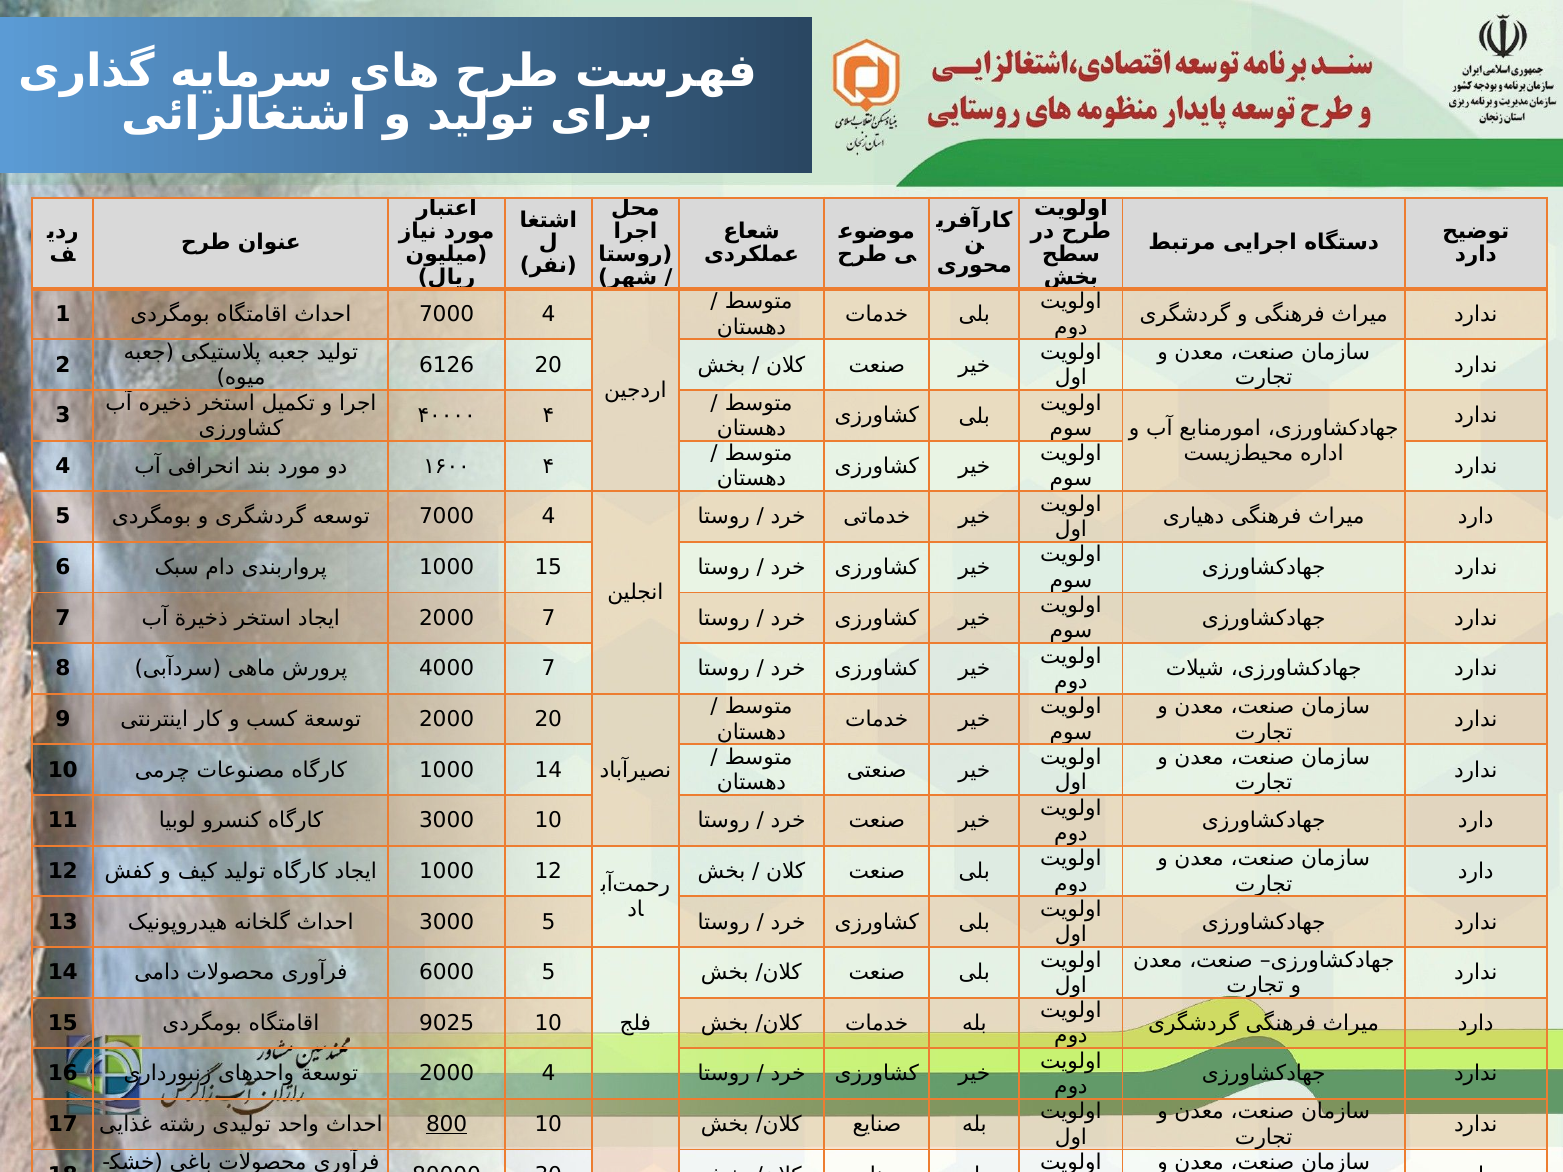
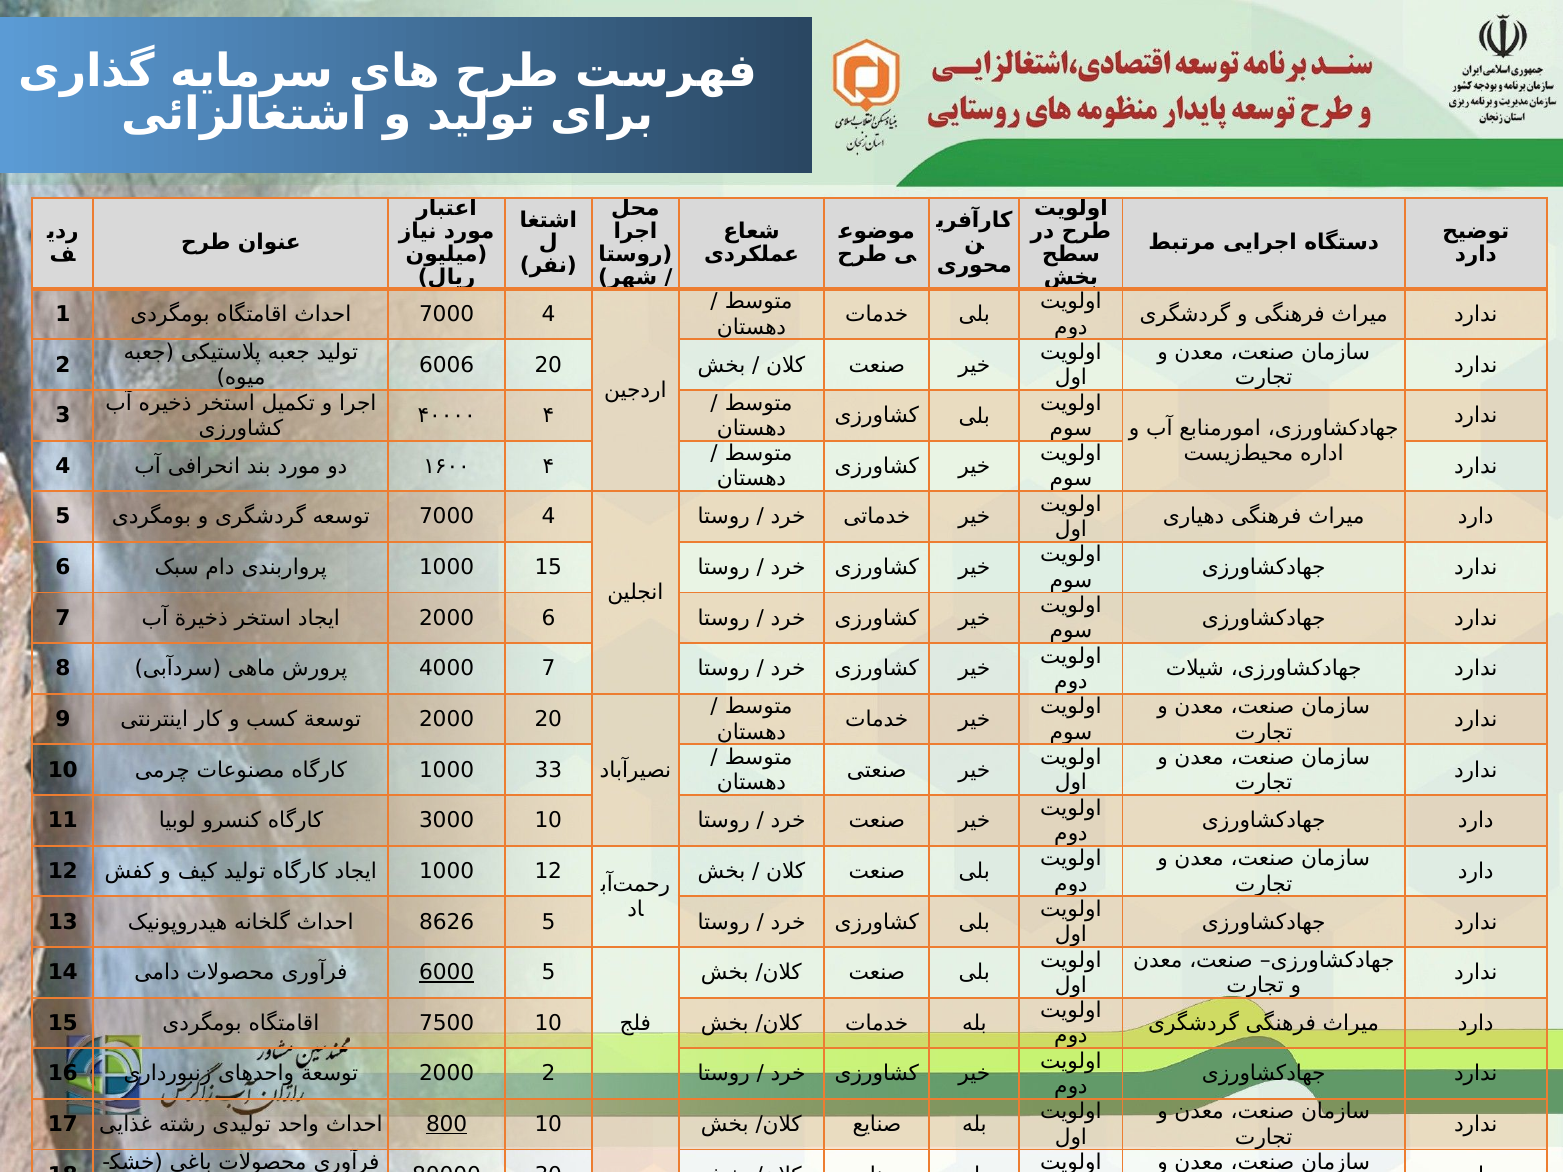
6126: 6126 -> 6006
2000 7: 7 -> 6
1000 14: 14 -> 33
3000 at (447, 922): 3000 -> 8626
6000 at (447, 973) underline: none -> present
9025: 9025 -> 7500
2000 4: 4 -> 2
